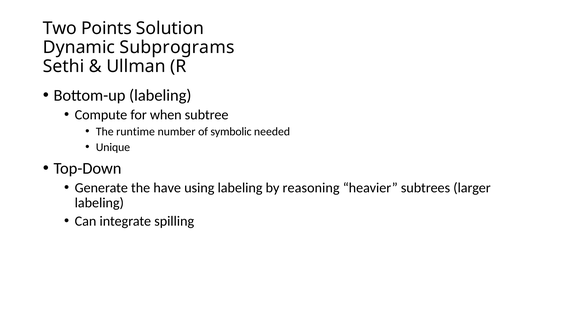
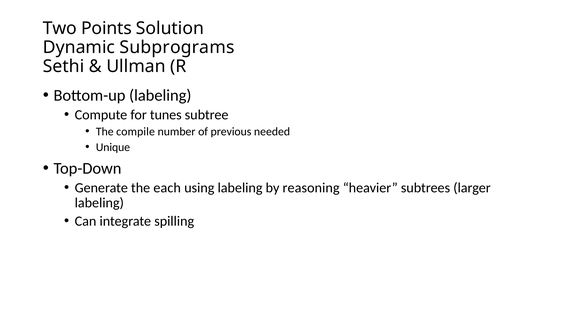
when: when -> tunes
runtime: runtime -> compile
symbolic: symbolic -> previous
have: have -> each
